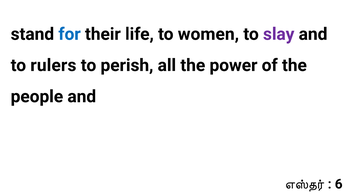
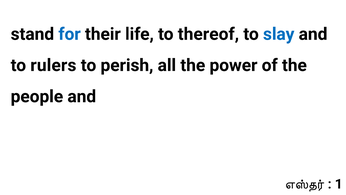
women: women -> thereof
slay colour: purple -> blue
6: 6 -> 1
